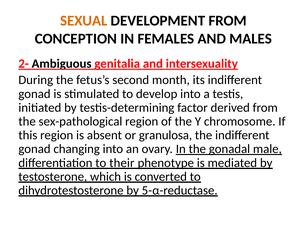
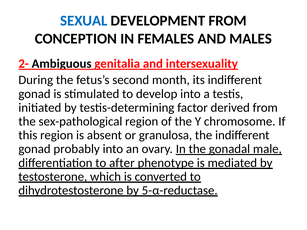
SEXUAL colour: orange -> blue
changing: changing -> probably
their: their -> after
